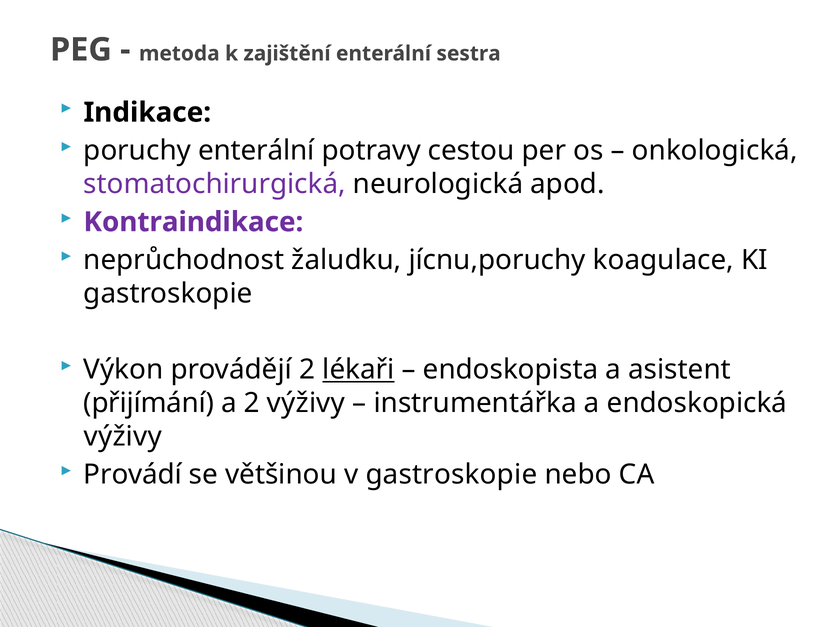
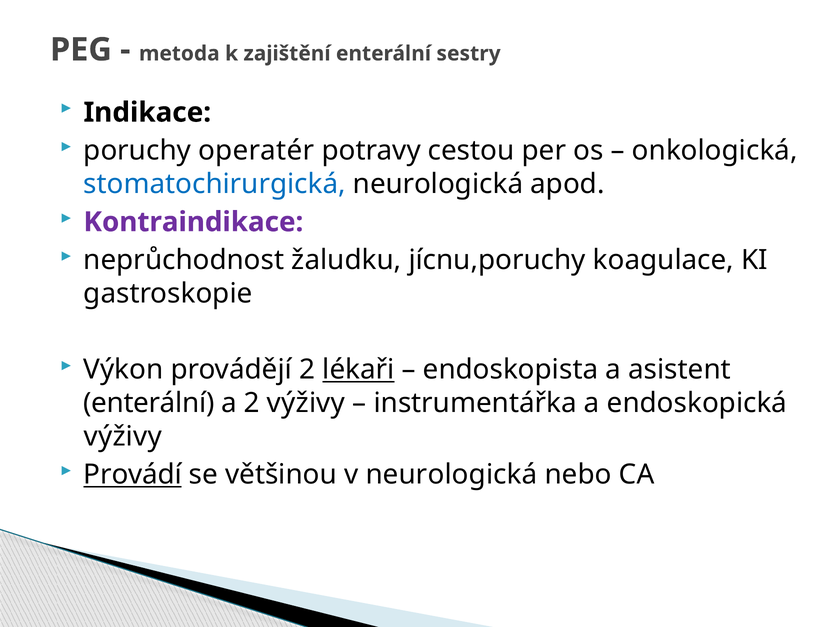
sestra: sestra -> sestry
poruchy enterální: enterální -> operatér
stomatochirurgická colour: purple -> blue
přijímání at (149, 403): přijímání -> enterální
Provádí underline: none -> present
v gastroskopie: gastroskopie -> neurologická
